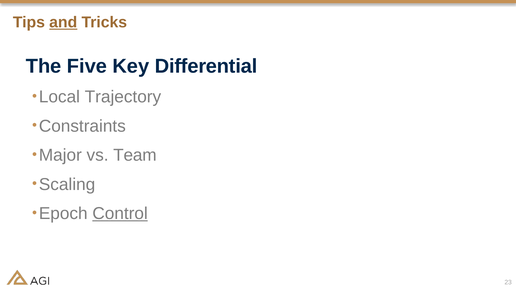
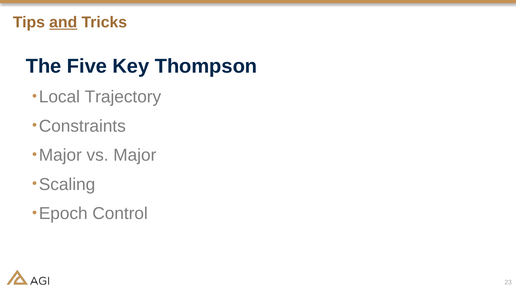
Differential: Differential -> Thompson
vs Team: Team -> Major
Control underline: present -> none
